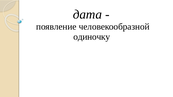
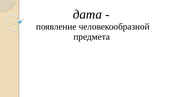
одиночку: одиночку -> предмета
